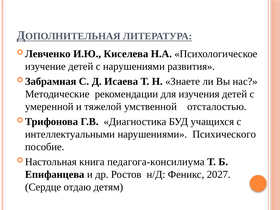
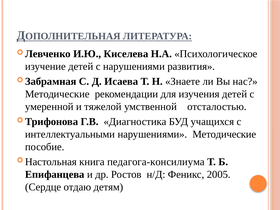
нарушениями Психического: Психического -> Методические
2027: 2027 -> 2005
